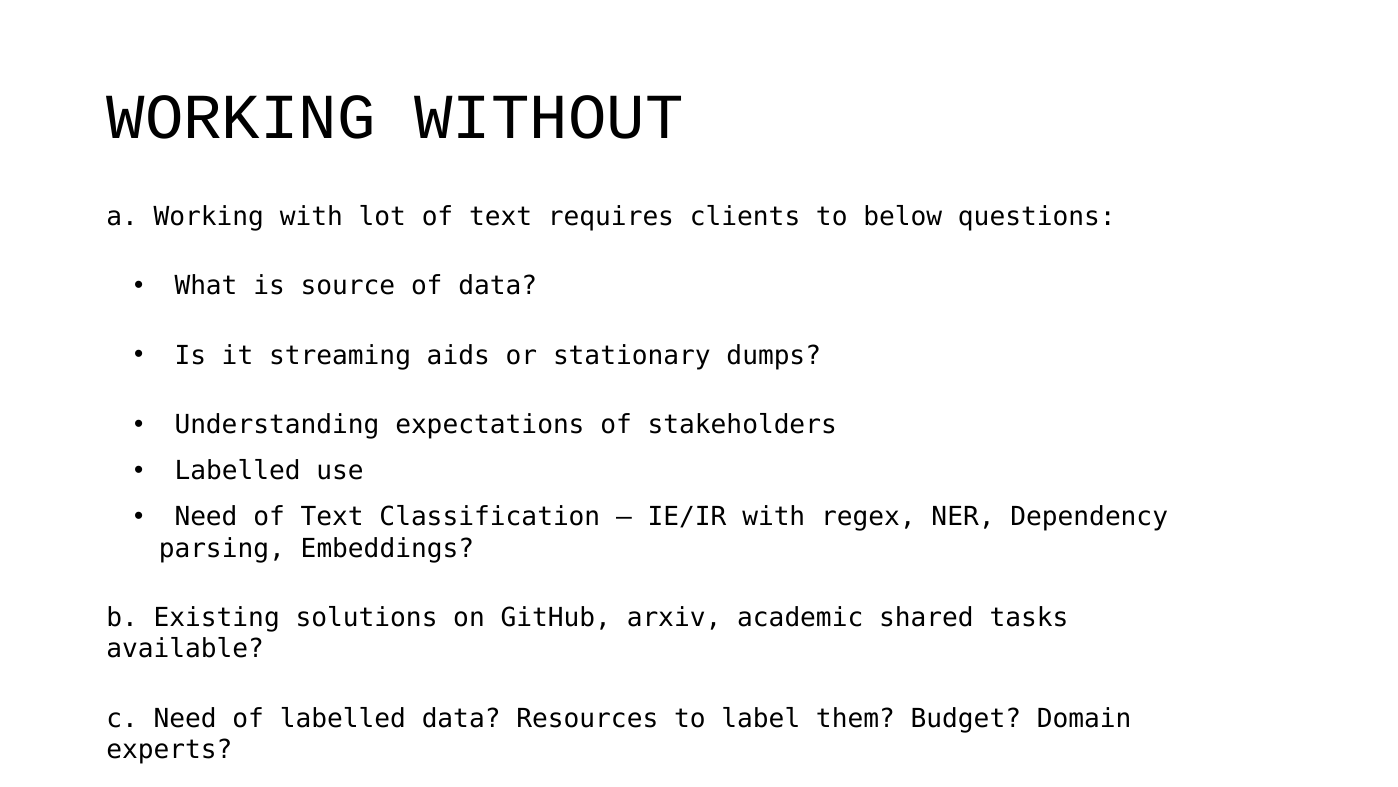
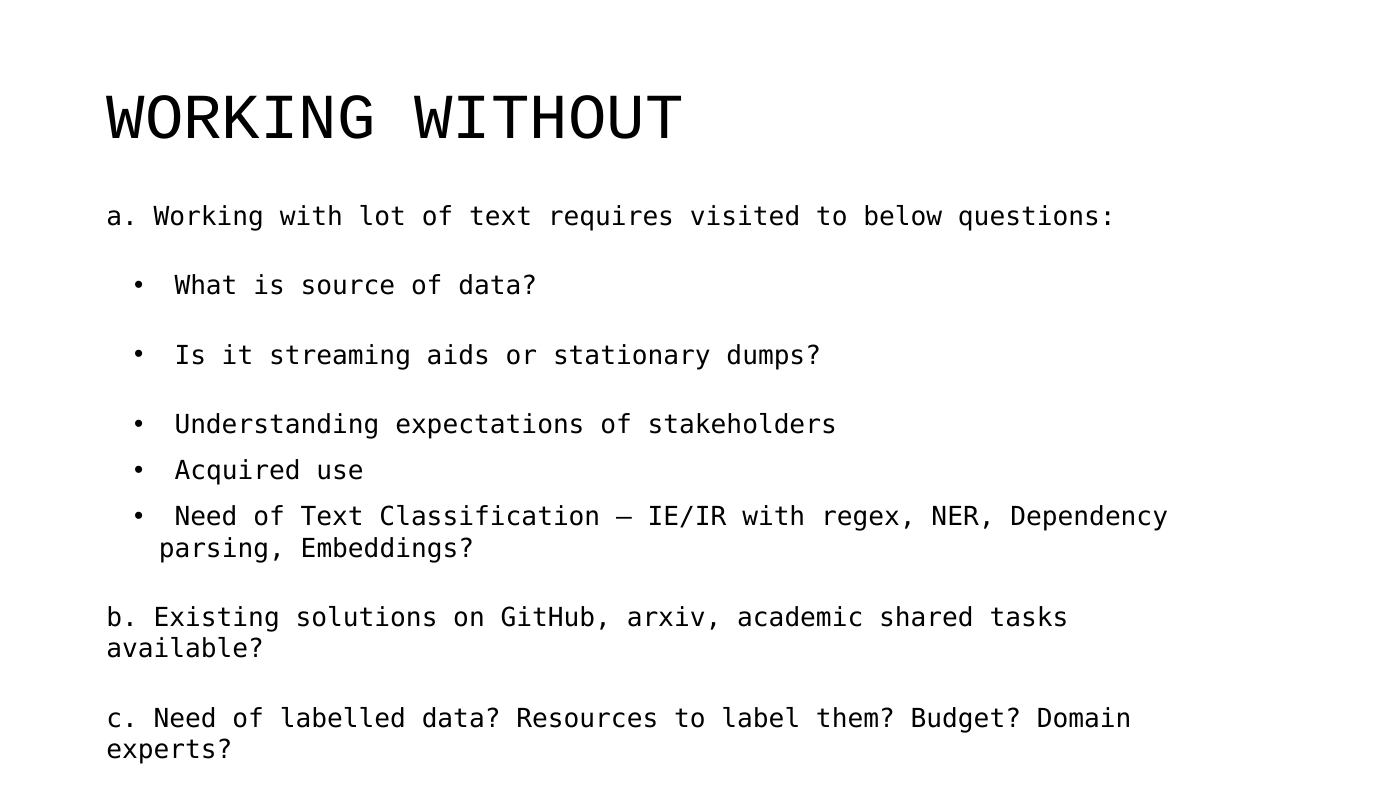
clients: clients -> visited
Labelled at (238, 471): Labelled -> Acquired
